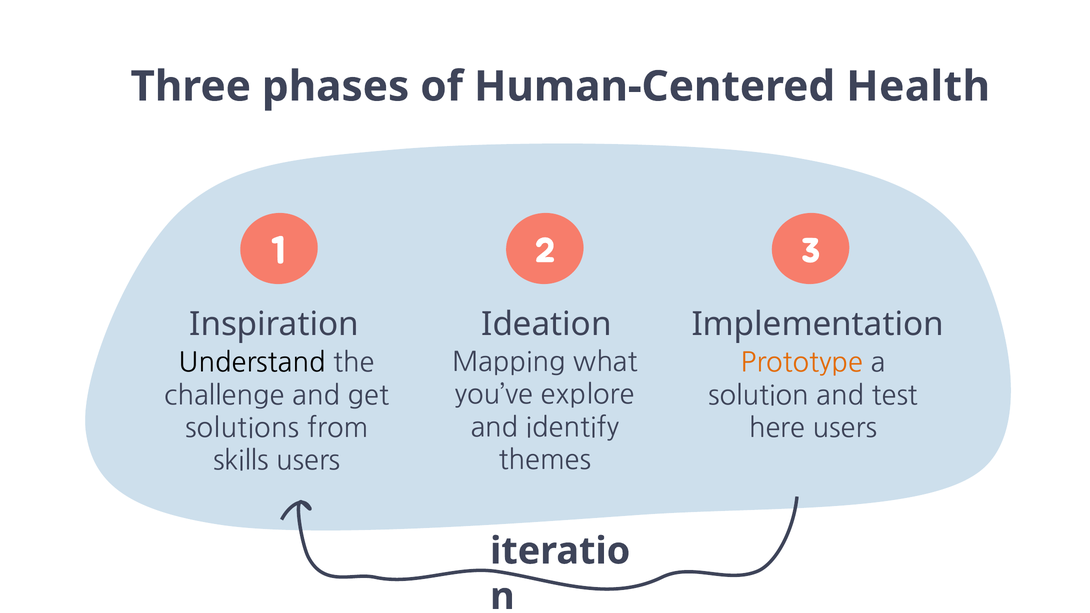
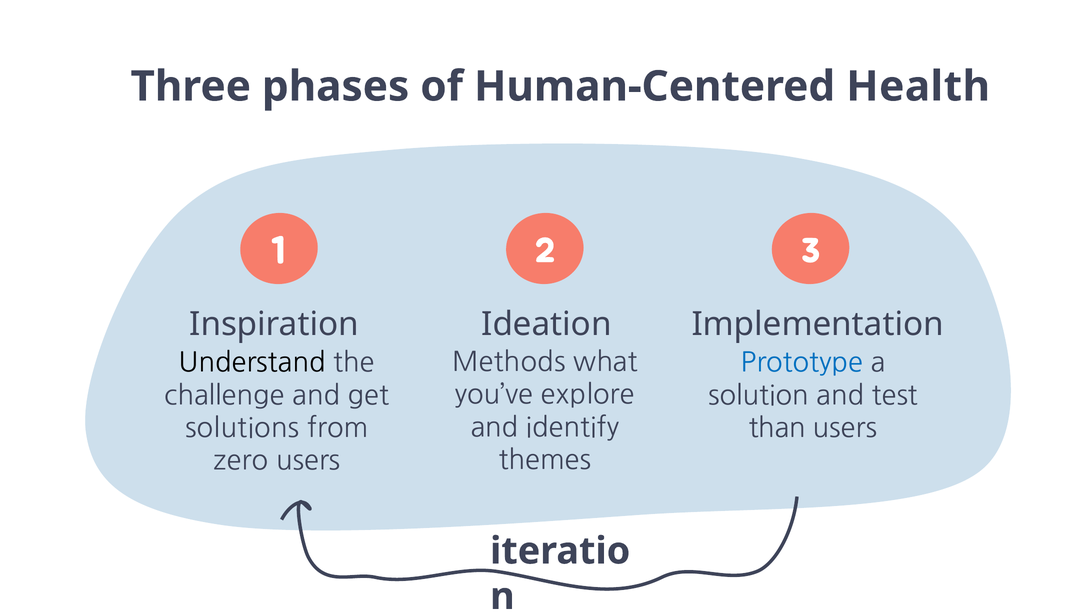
Mapping: Mapping -> Methods
Prototype colour: orange -> blue
here: here -> than
skills: skills -> zero
